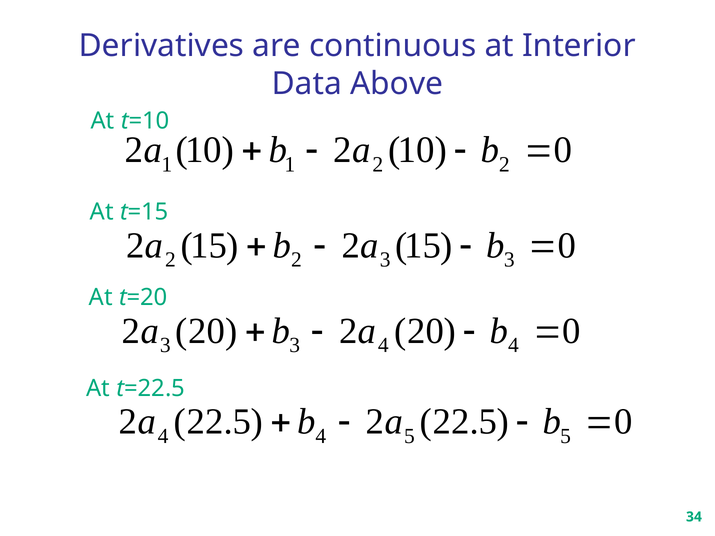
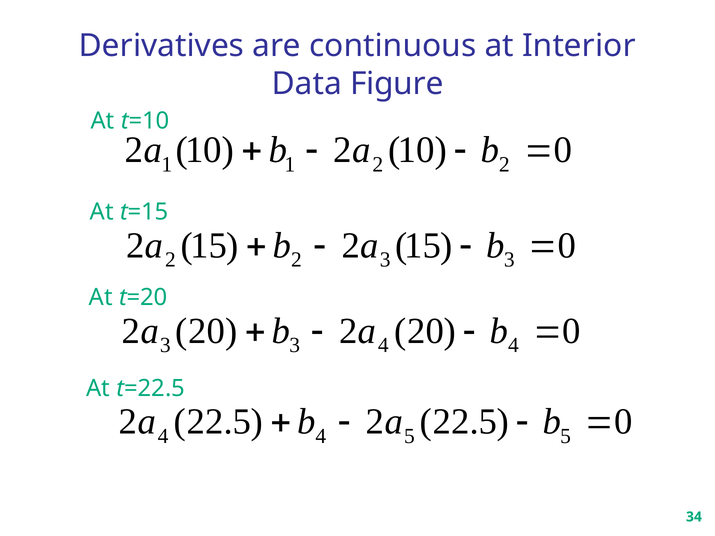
Above: Above -> Figure
